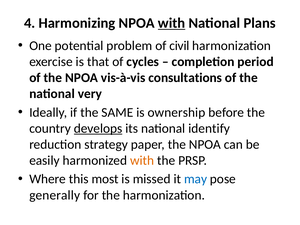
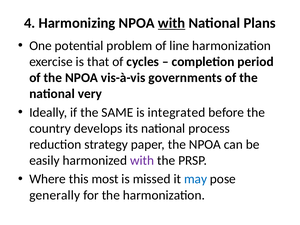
civil: civil -> line
consultations: consultations -> governments
ownership: ownership -> integrated
develops underline: present -> none
identify: identify -> process
with at (142, 160) colour: orange -> purple
